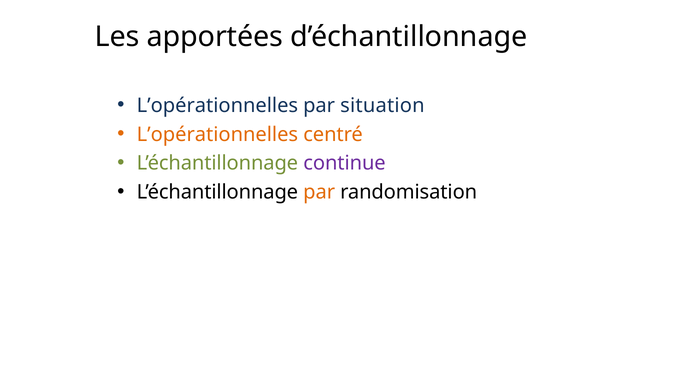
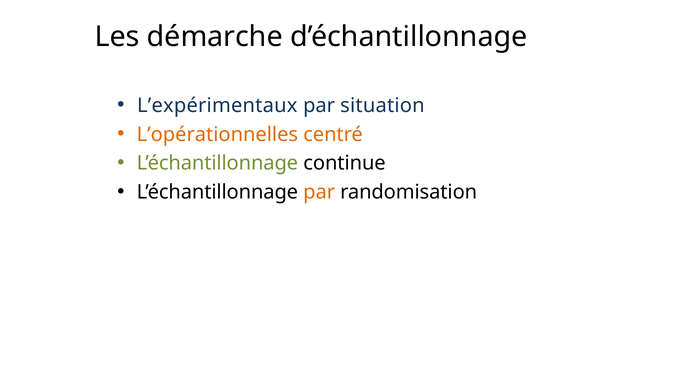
apportées: apportées -> démarche
L’opérationnelles at (217, 105): L’opérationnelles -> L’expérimentaux
continue colour: purple -> black
